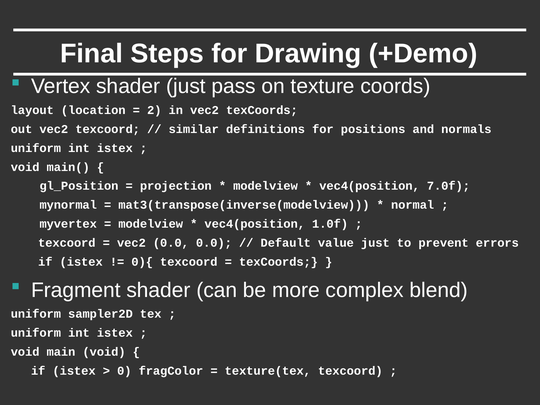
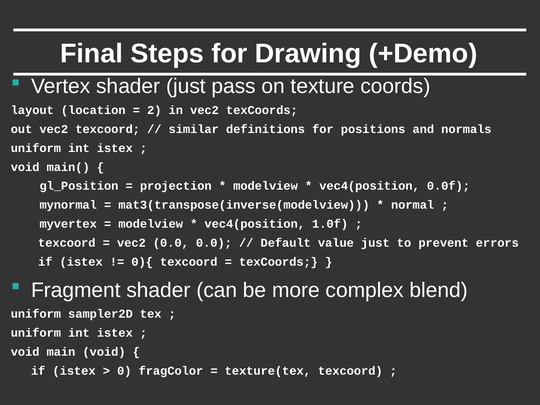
7.0f: 7.0f -> 0.0f
